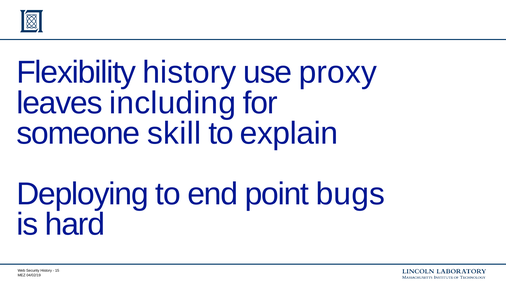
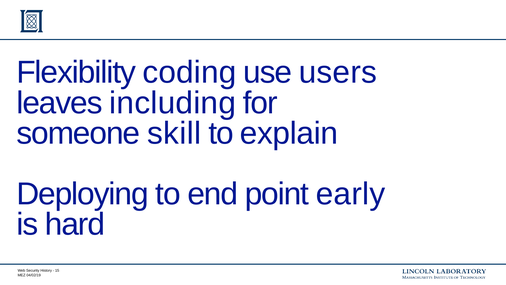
Flexibility history: history -> coding
proxy: proxy -> users
bugs: bugs -> early
